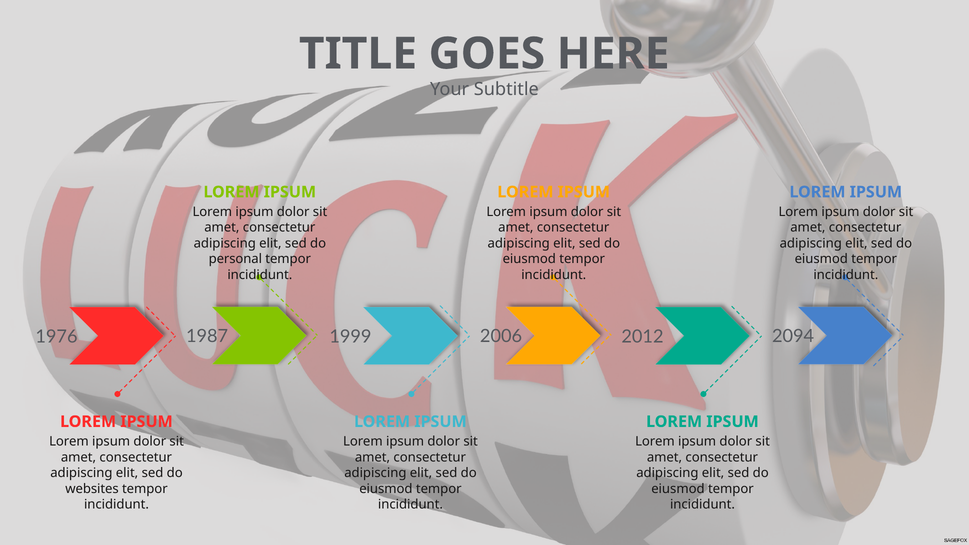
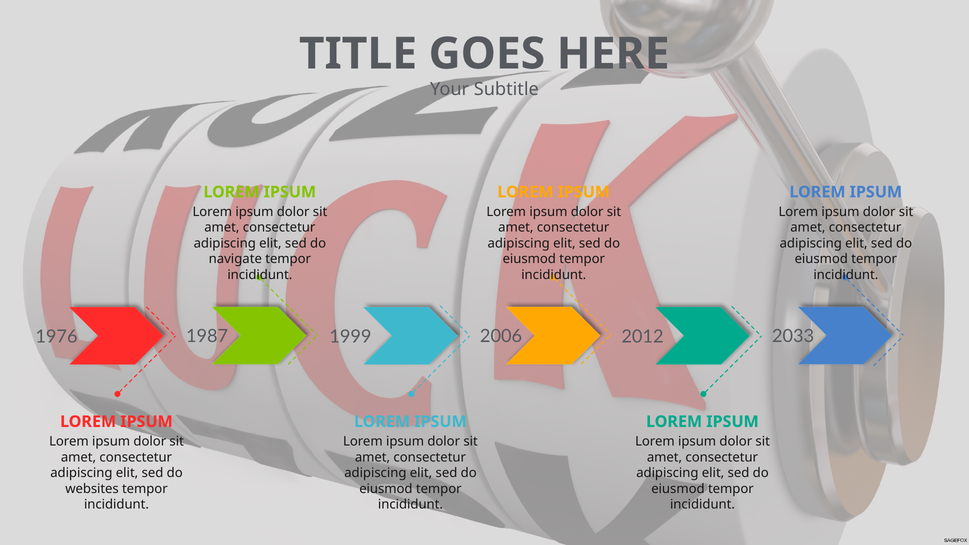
personal: personal -> navigate
2094: 2094 -> 2033
